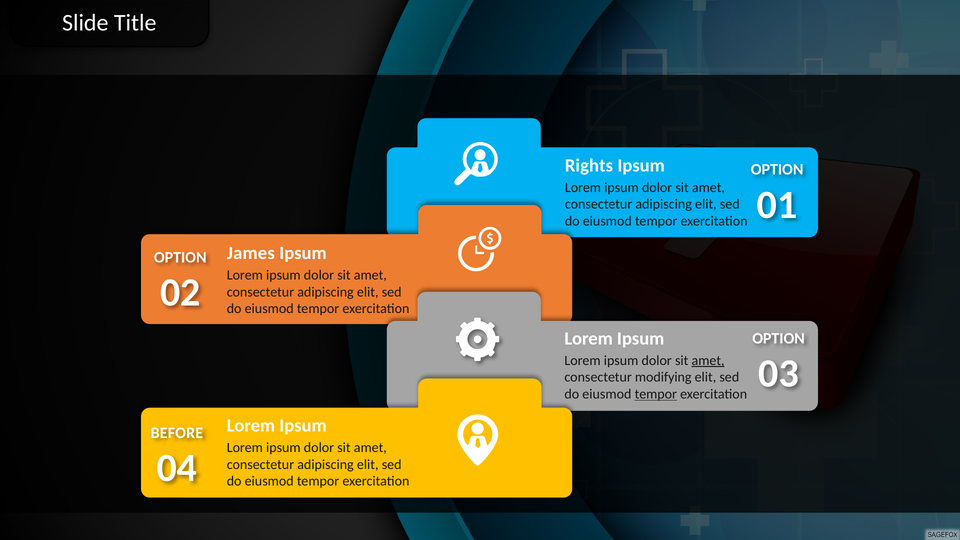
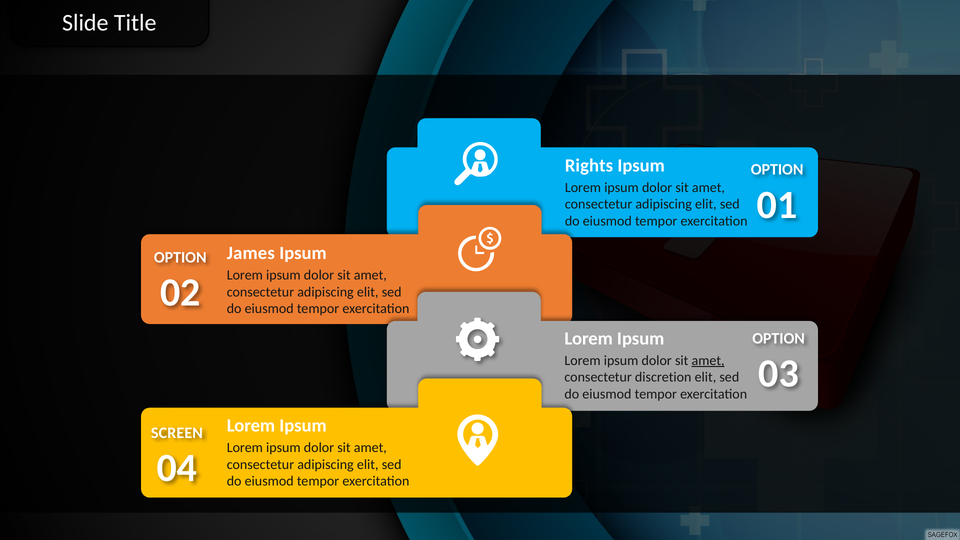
modifying: modifying -> discretion
tempor at (656, 394) underline: present -> none
BEFORE: BEFORE -> SCREEN
